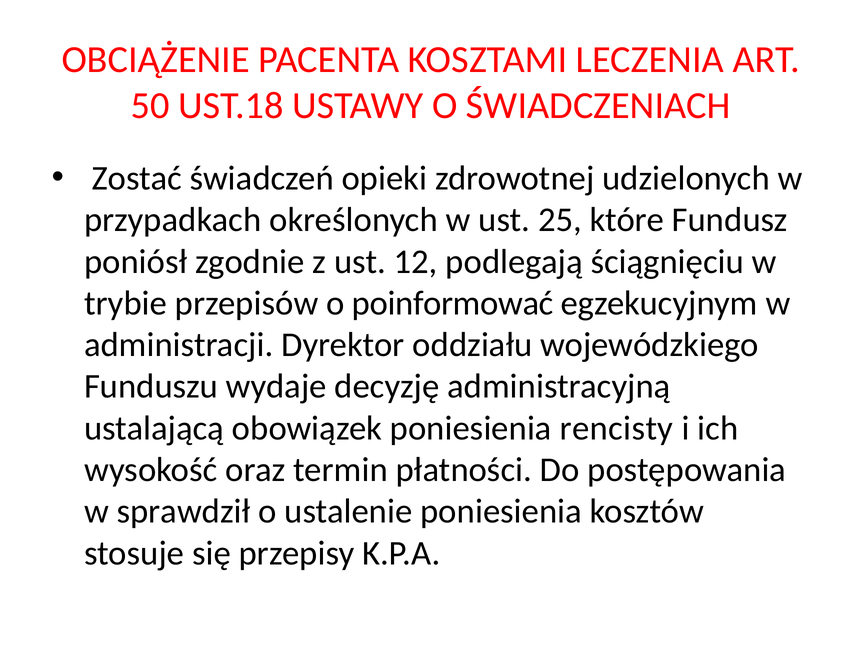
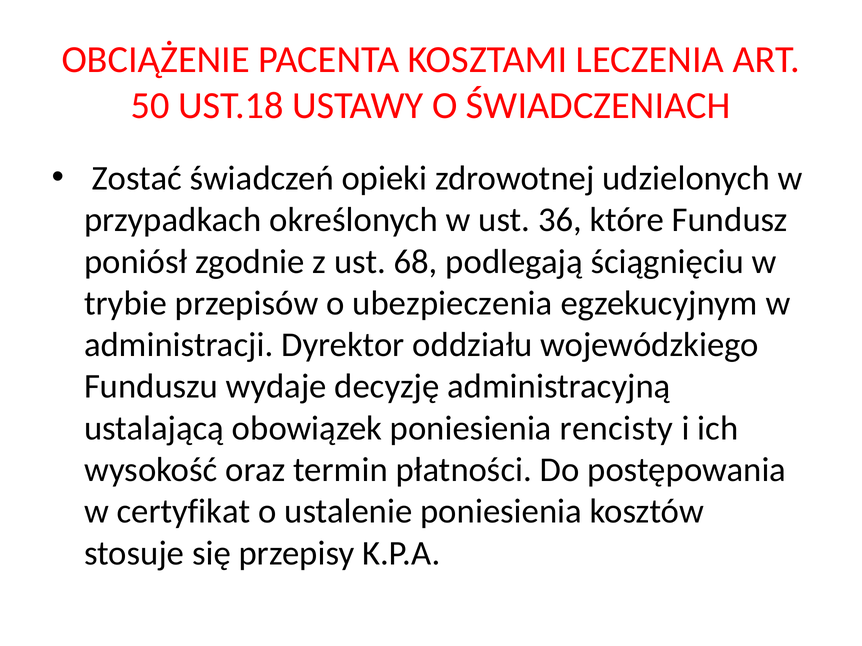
25: 25 -> 36
12: 12 -> 68
poinformować: poinformować -> ubezpieczenia
sprawdził: sprawdził -> certyfikat
